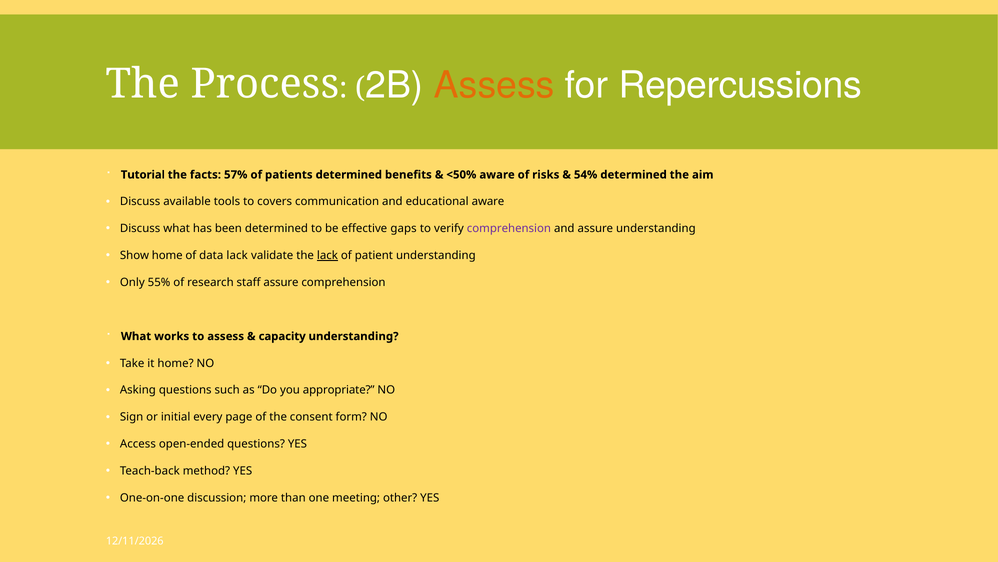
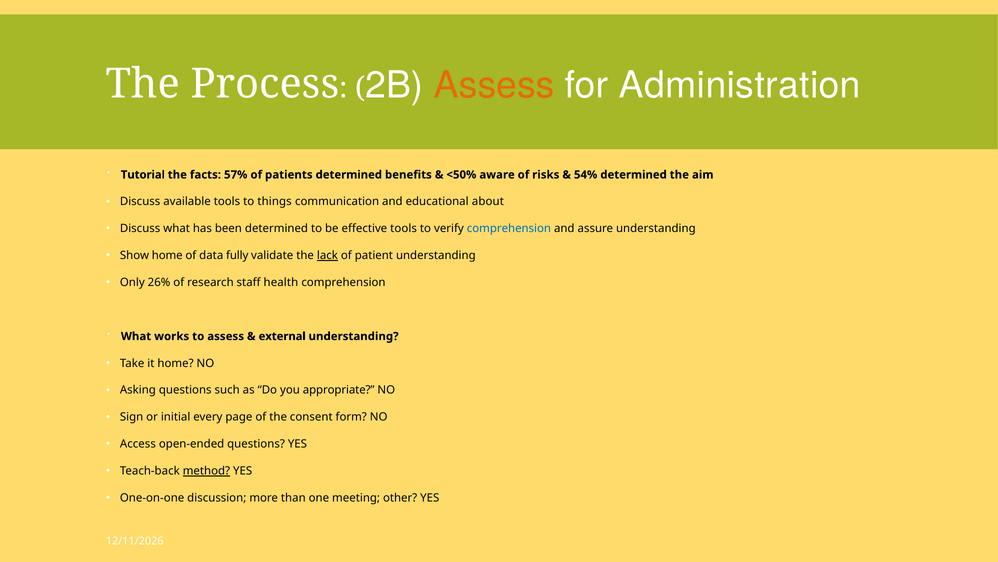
Repercussions: Repercussions -> Administration
covers: covers -> things
educational aware: aware -> about
effective gaps: gaps -> tools
comprehension at (509, 228) colour: purple -> blue
data lack: lack -> fully
55%: 55% -> 26%
staff assure: assure -> health
capacity: capacity -> external
method underline: none -> present
